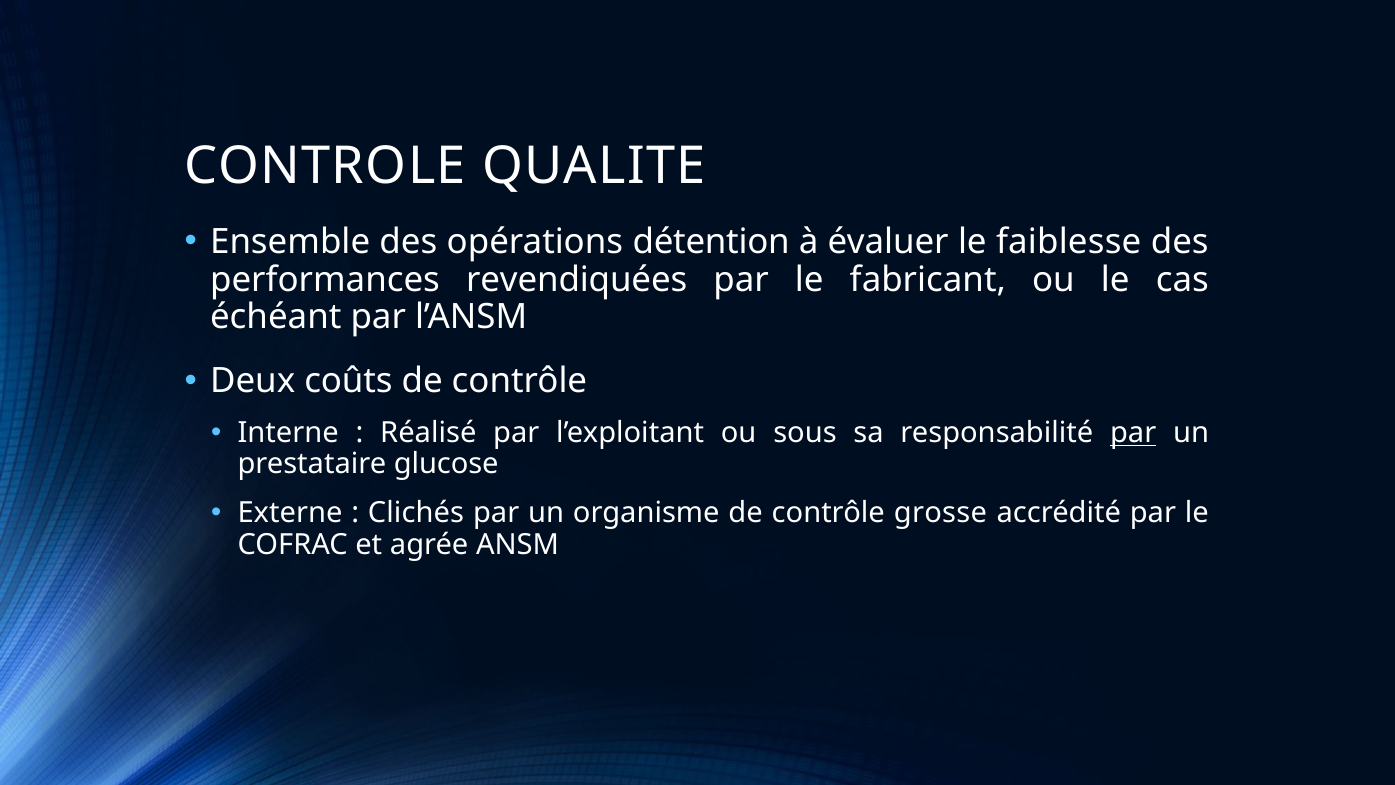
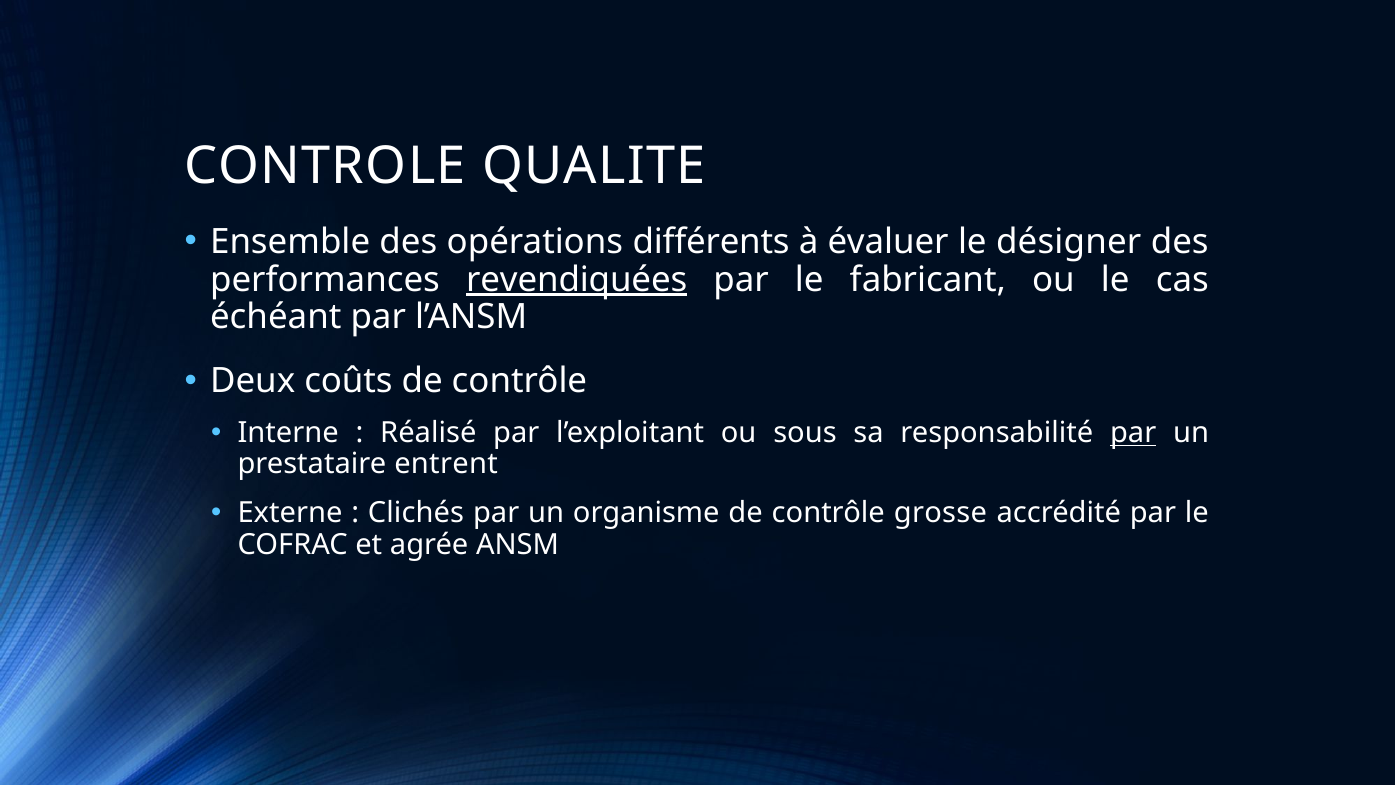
détention: détention -> différents
faiblesse: faiblesse -> désigner
revendiquées underline: none -> present
glucose: glucose -> entrent
